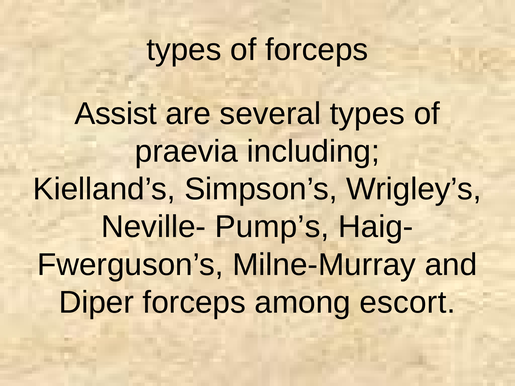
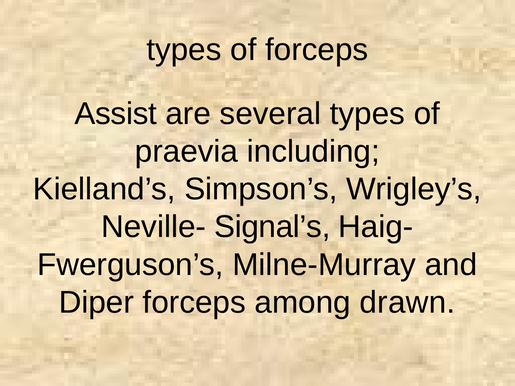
Pump’s: Pump’s -> Signal’s
escort: escort -> drawn
